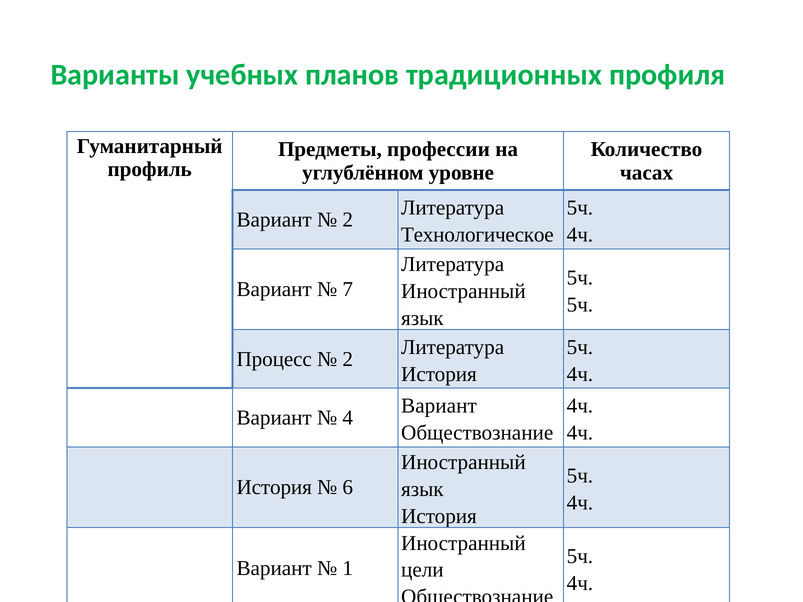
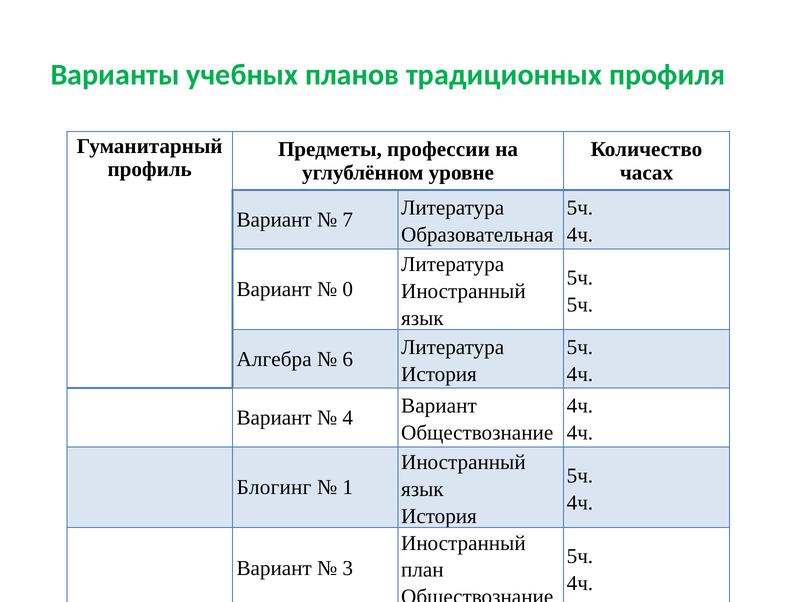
2 at (348, 220): 2 -> 7
Технологическое: Технологическое -> Образовательная
7: 7 -> 0
Процесс: Процесс -> Алгебра
2 at (348, 359): 2 -> 6
История at (274, 488): История -> Блогинг
6: 6 -> 1
1: 1 -> 3
цели: цели -> план
